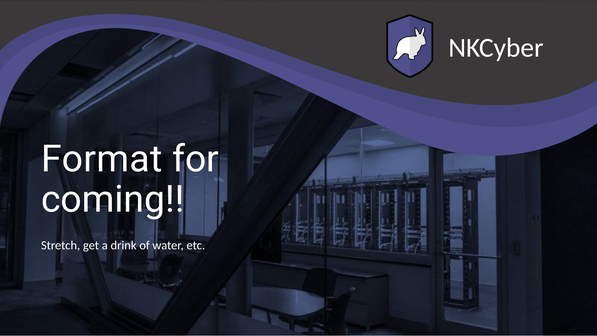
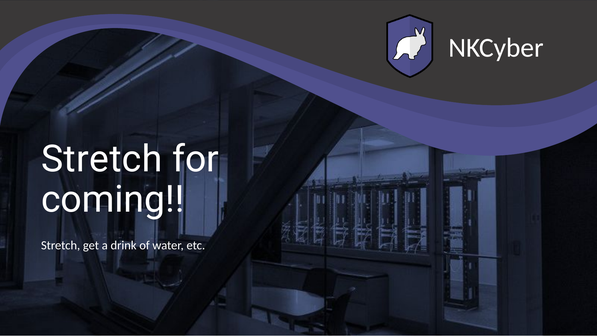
Format at (102, 159): Format -> Stretch
